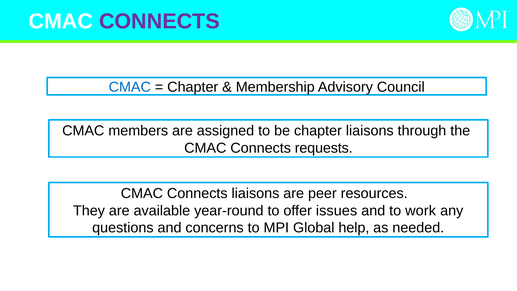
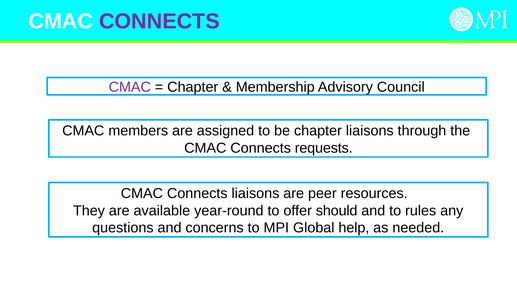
CMAC at (130, 87) colour: blue -> purple
issues: issues -> should
work: work -> rules
